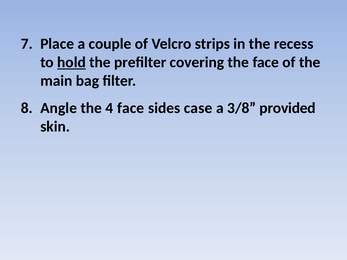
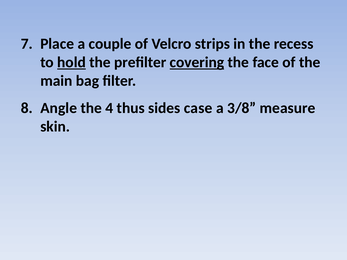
covering underline: none -> present
4 face: face -> thus
provided: provided -> measure
